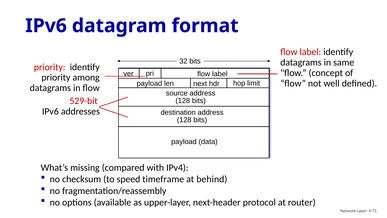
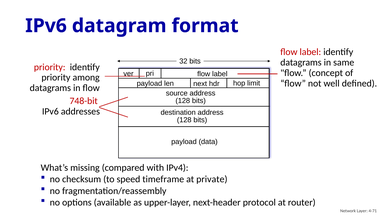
529-bit: 529-bit -> 748-bit
behind: behind -> private
